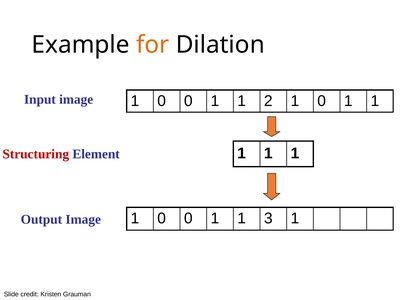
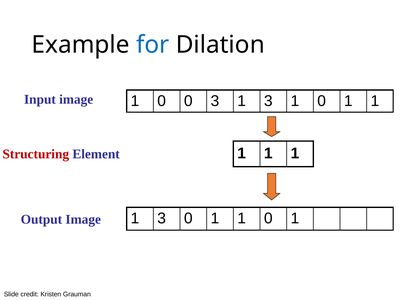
for colour: orange -> blue
1 at (215, 101): 1 -> 3
2 at (268, 101): 2 -> 3
0 at (162, 218): 0 -> 3
1 1 3: 3 -> 0
